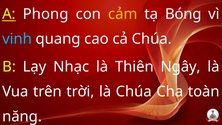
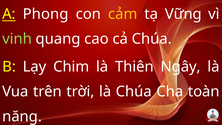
Bóng: Bóng -> Vững
vinh colour: light blue -> light green
Nhạc: Nhạc -> Chim
